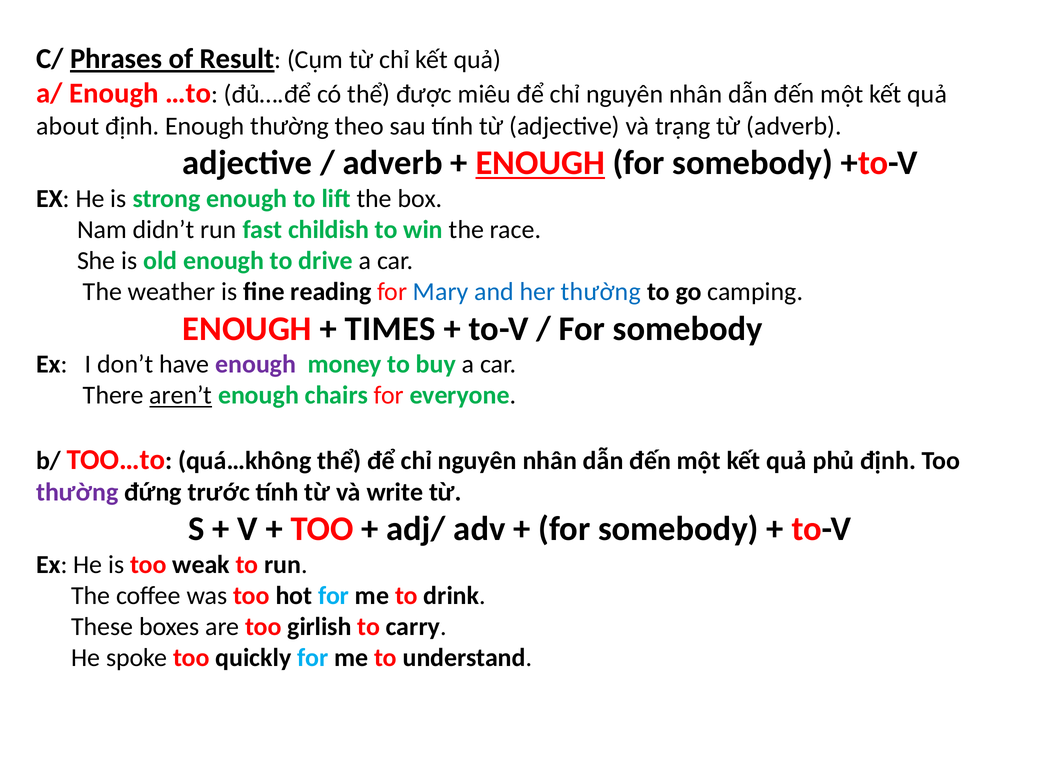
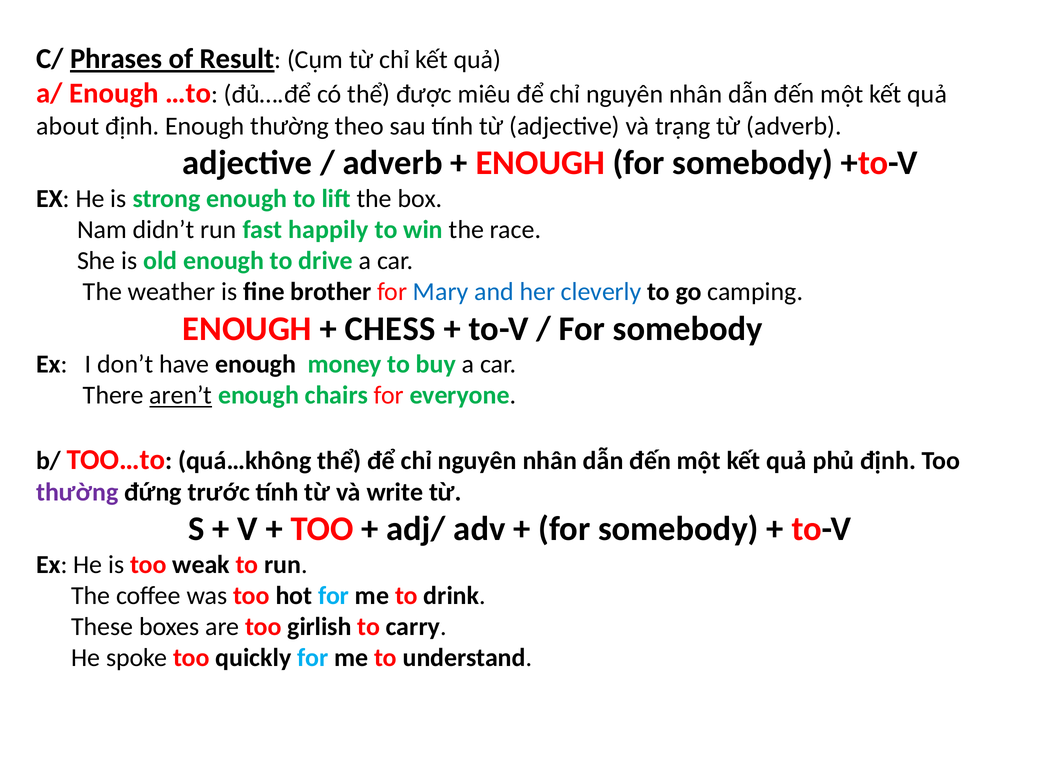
ENOUGH at (540, 163) underline: present -> none
childish: childish -> happily
reading: reading -> brother
her thường: thường -> cleverly
TIMES: TIMES -> CHESS
enough at (256, 365) colour: purple -> black
